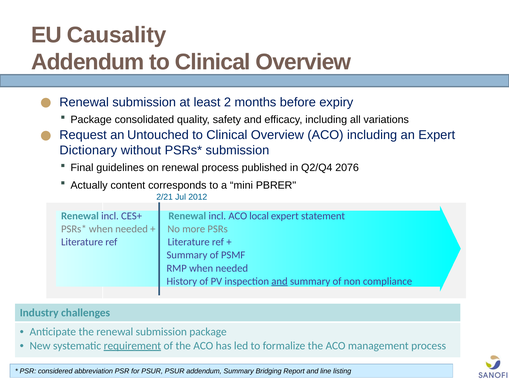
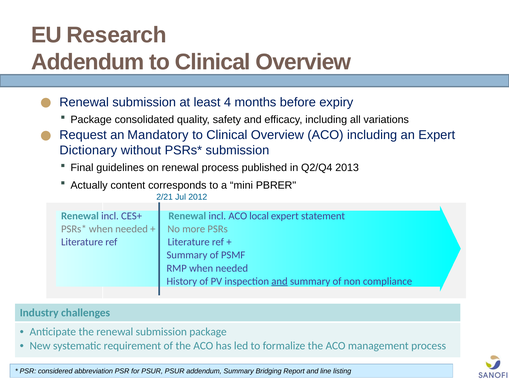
Causality: Causality -> Research
2: 2 -> 4
Untouched: Untouched -> Mandatory
2076: 2076 -> 2013
requirement underline: present -> none
